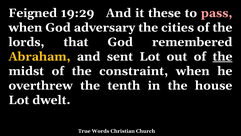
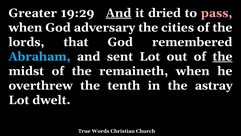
Feigned: Feigned -> Greater
And at (119, 13) underline: none -> present
these: these -> dried
Abraham colour: yellow -> light blue
constraint: constraint -> remaineth
house: house -> astray
